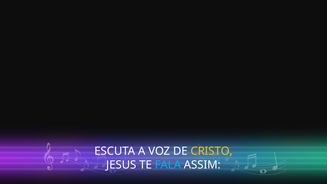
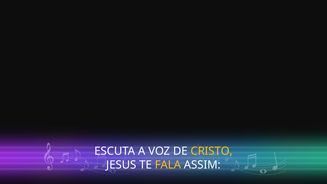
FALA colour: light blue -> yellow
